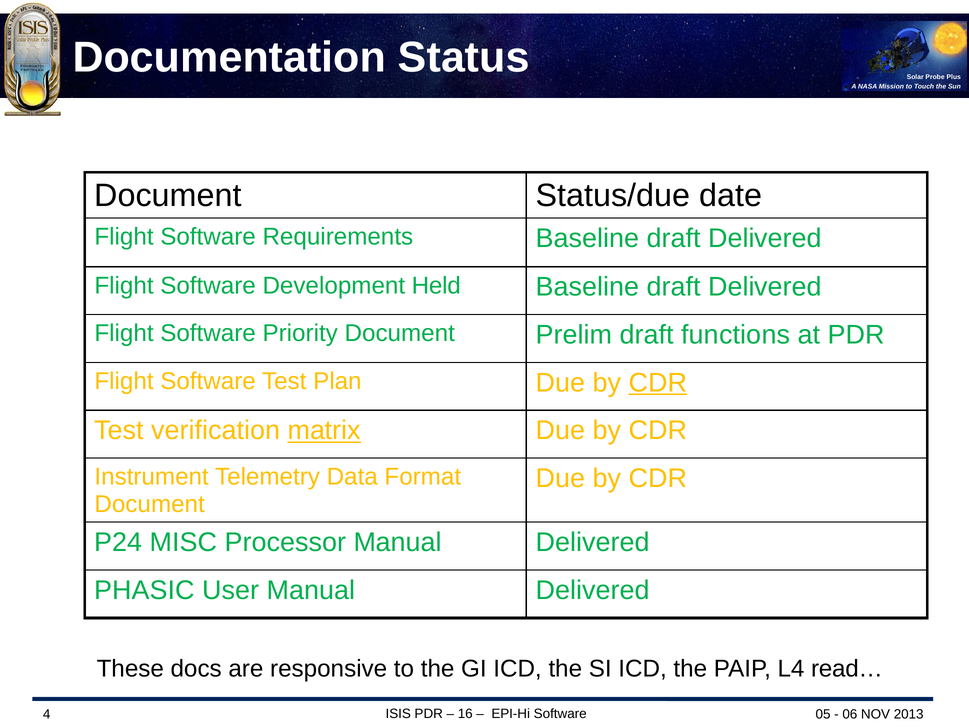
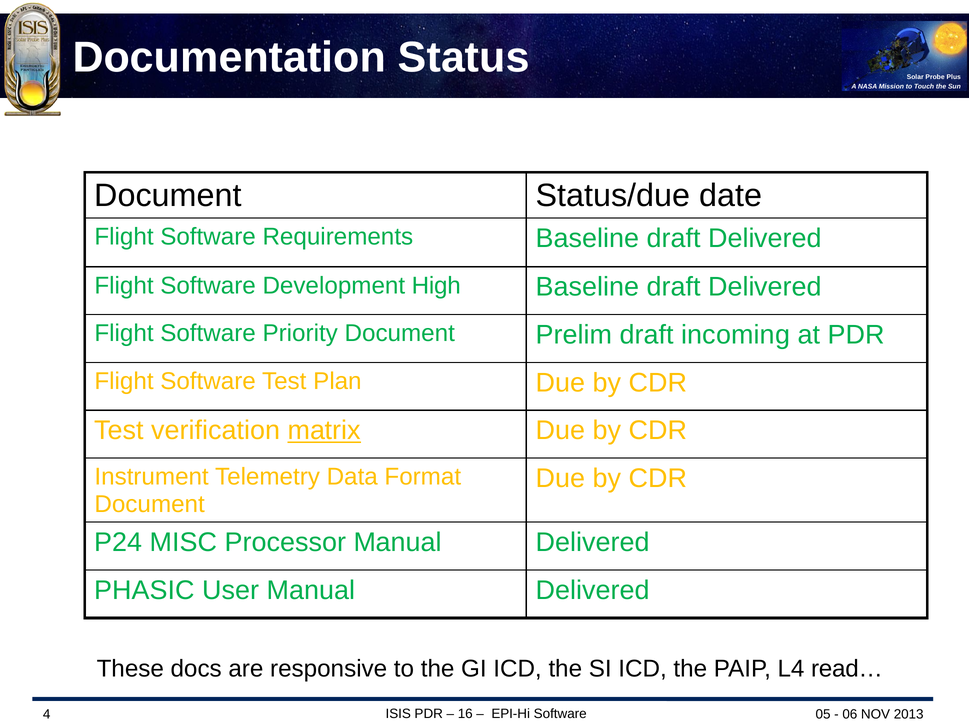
Held: Held -> High
functions: functions -> incoming
CDR at (658, 383) underline: present -> none
